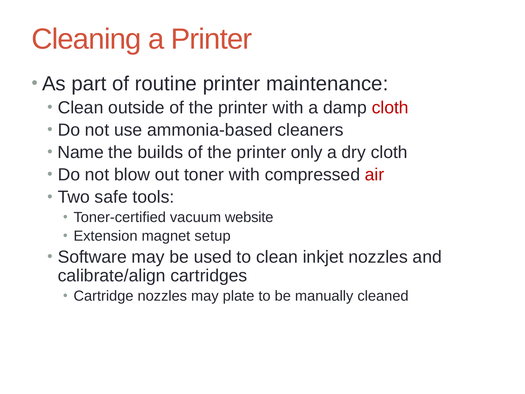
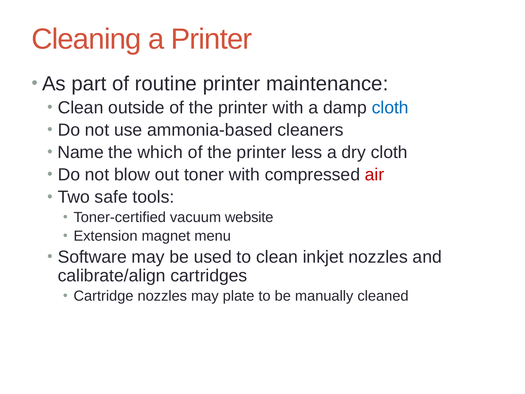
cloth at (390, 108) colour: red -> blue
builds: builds -> which
only: only -> less
setup: setup -> menu
